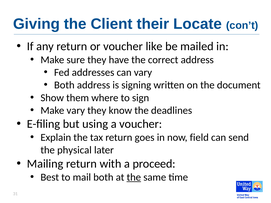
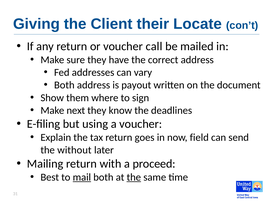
like: like -> call
signing: signing -> payout
Make vary: vary -> next
physical: physical -> without
mail underline: none -> present
